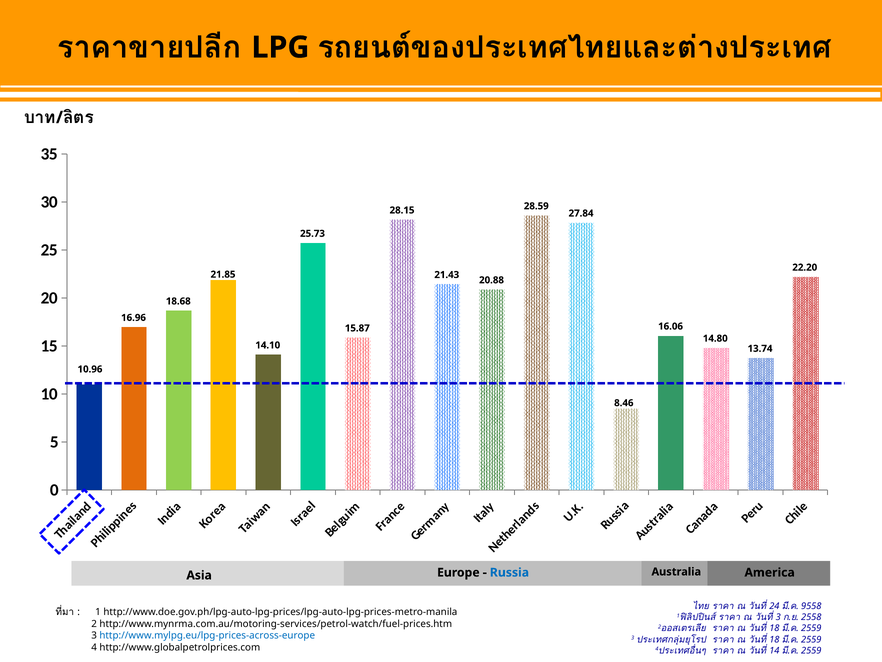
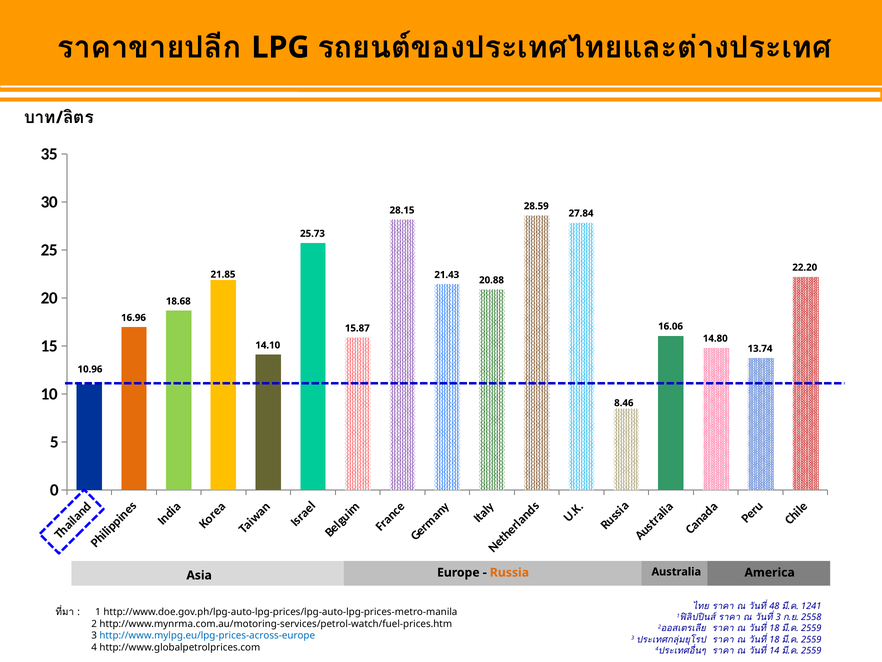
Russia colour: blue -> orange
24: 24 -> 48
9558: 9558 -> 1241
